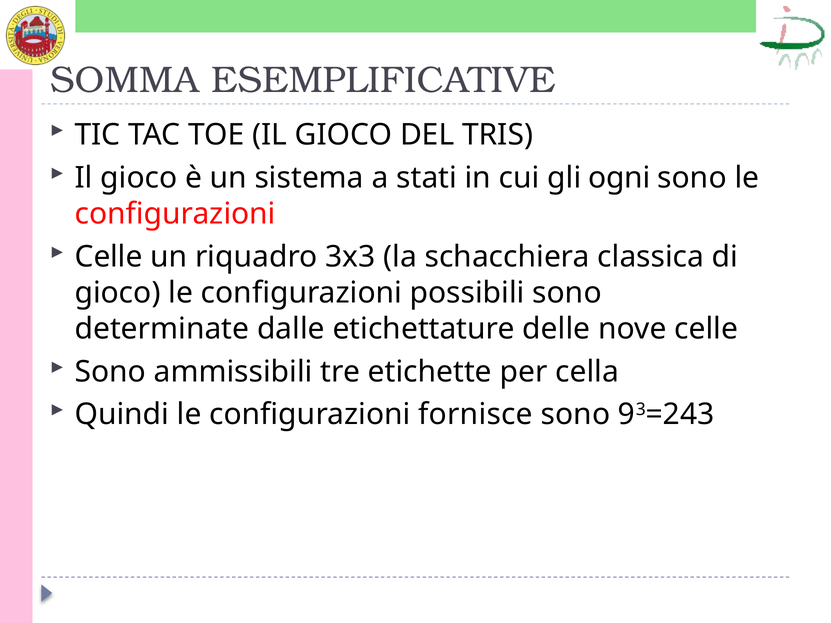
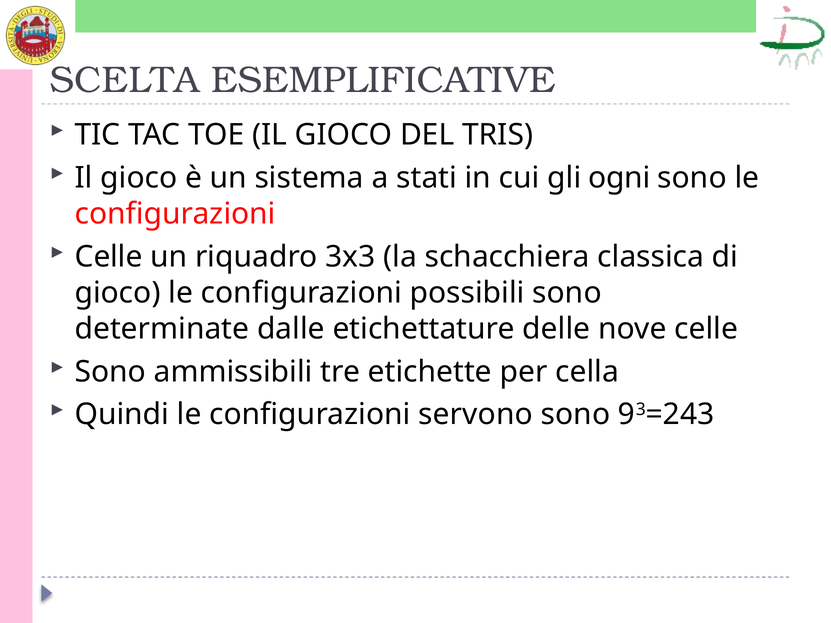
SOMMA: SOMMA -> SCELTA
fornisce: fornisce -> servono
